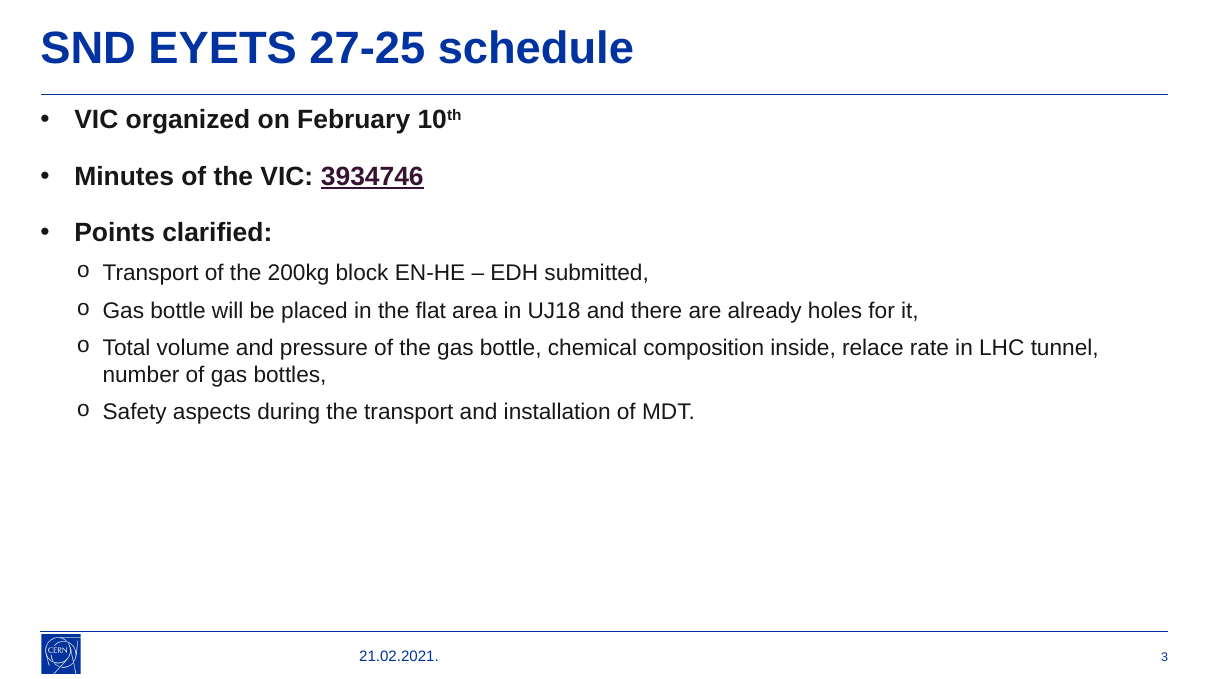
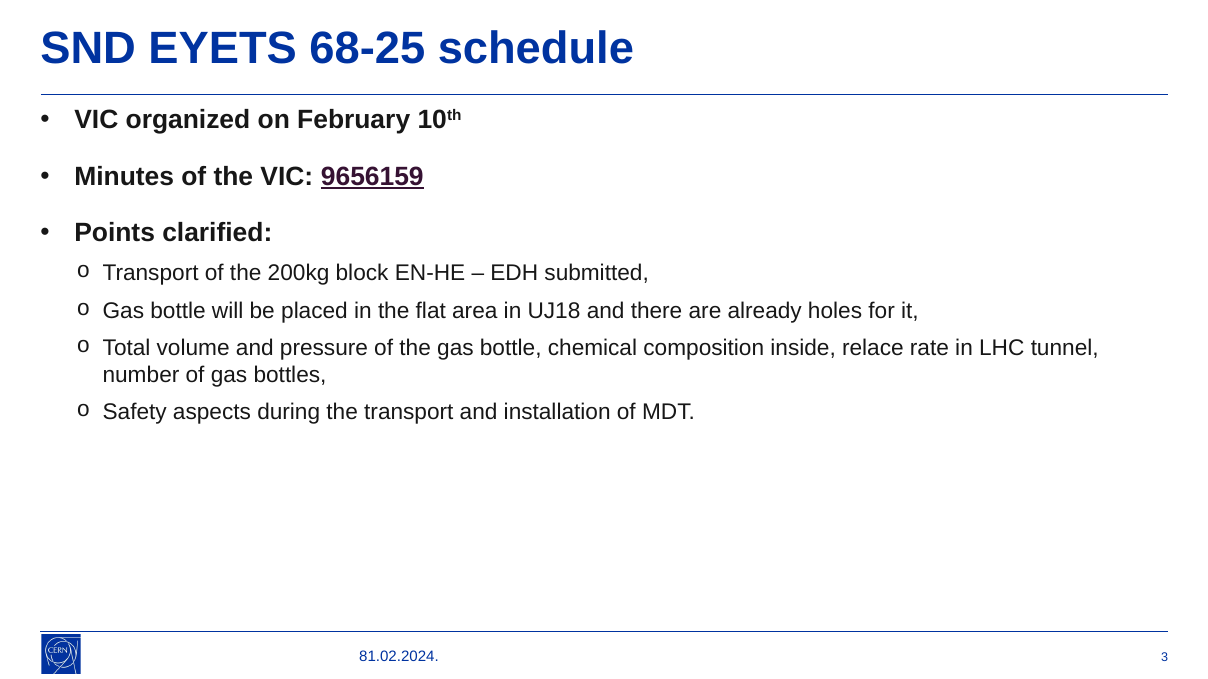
27-25: 27-25 -> 68-25
3934746: 3934746 -> 9656159
21.02.2021: 21.02.2021 -> 81.02.2024
